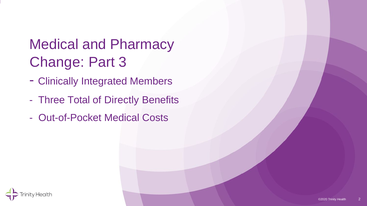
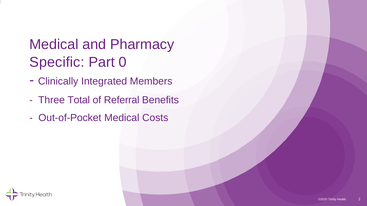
Change: Change -> Specific
3: 3 -> 0
Directly: Directly -> Referral
